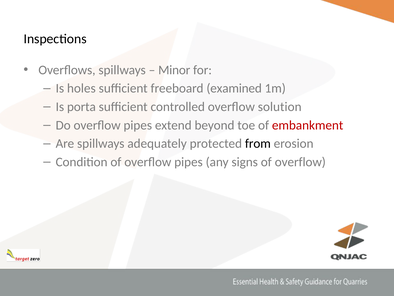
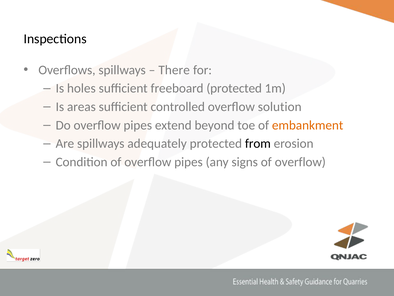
Minor: Minor -> There
freeboard examined: examined -> protected
porta: porta -> areas
embankment colour: red -> orange
